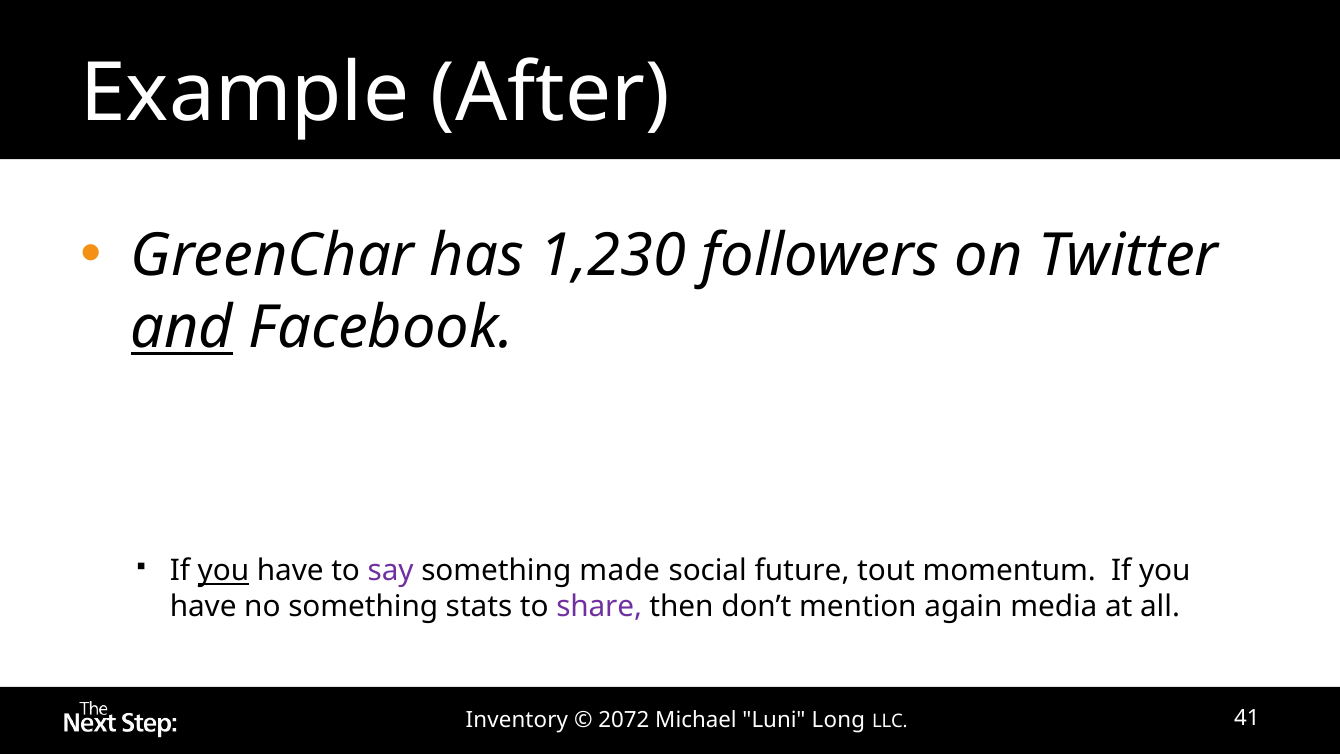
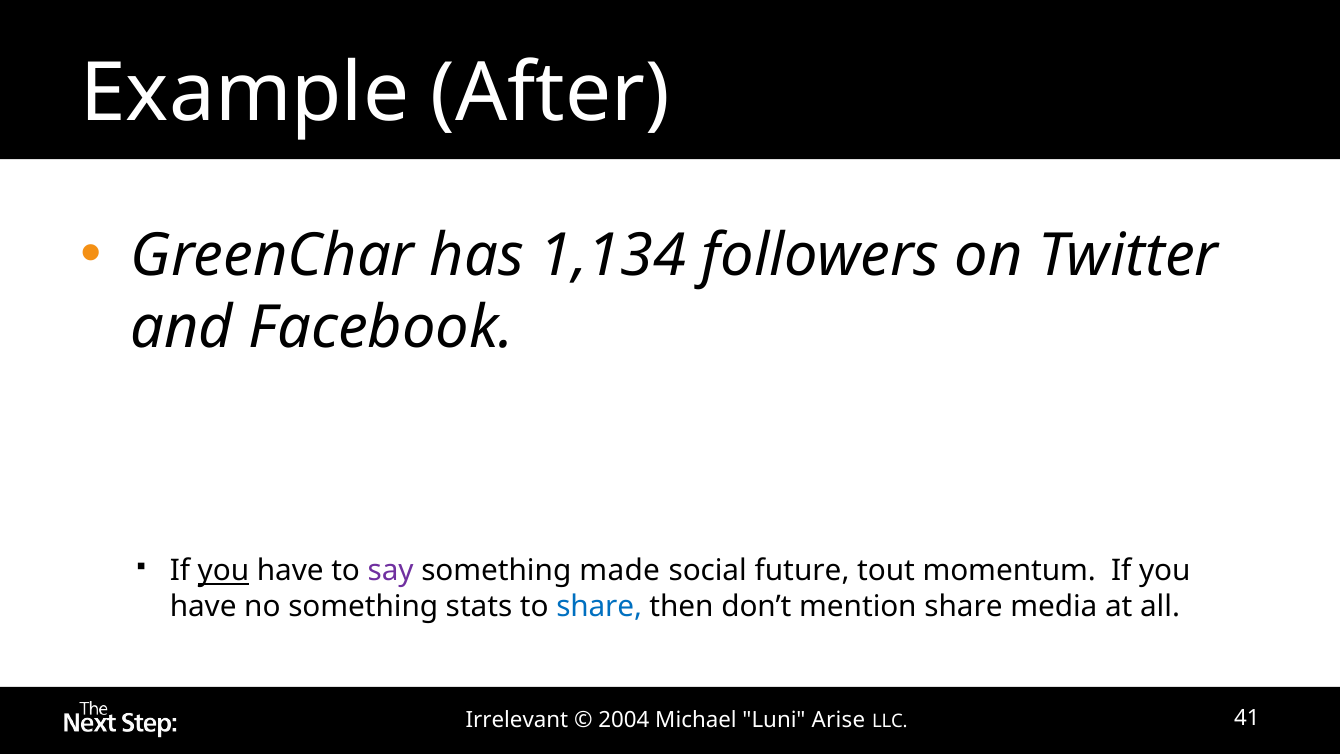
1,230: 1,230 -> 1,134
and underline: present -> none
share at (599, 607) colour: purple -> blue
mention again: again -> share
Inventory: Inventory -> Irrelevant
2072: 2072 -> 2004
Long: Long -> Arise
